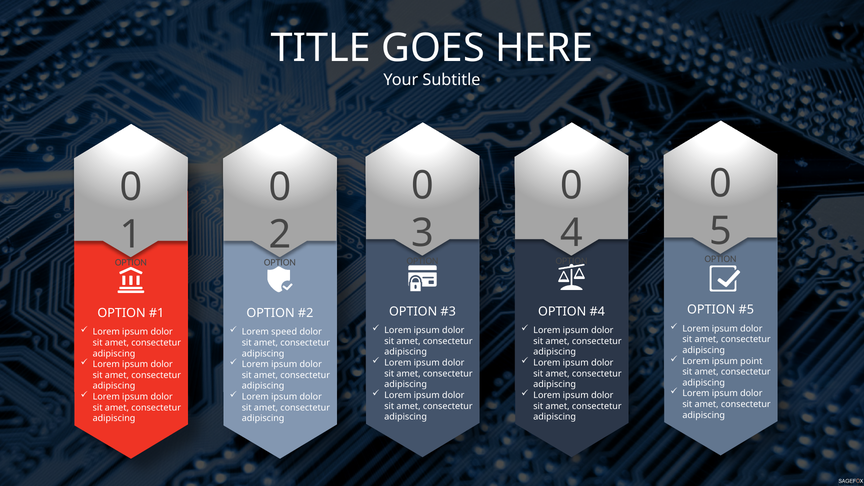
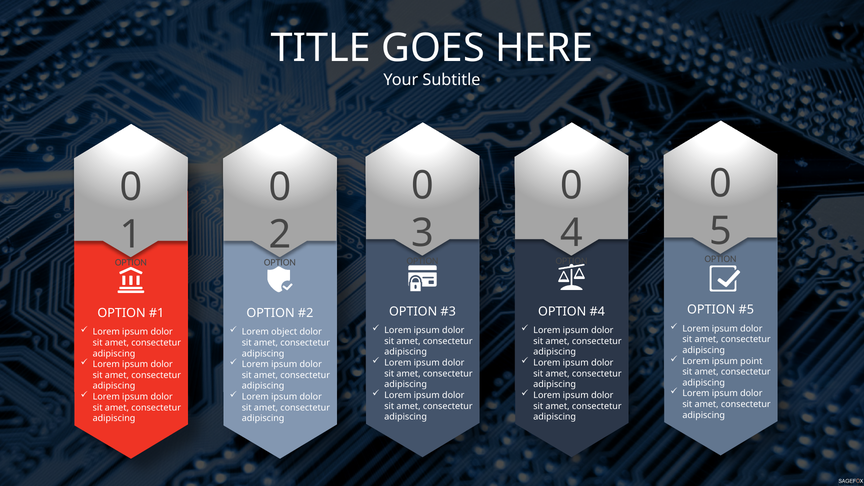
speed: speed -> object
